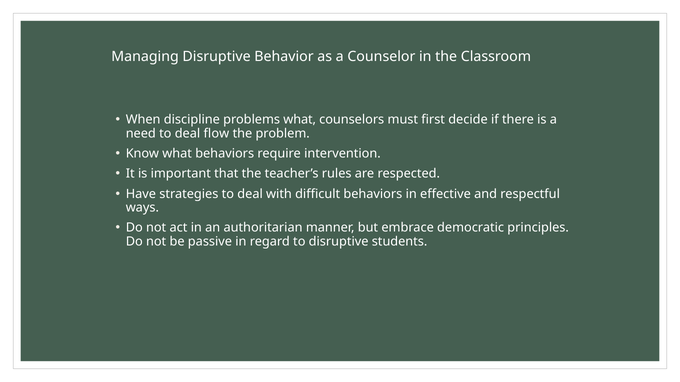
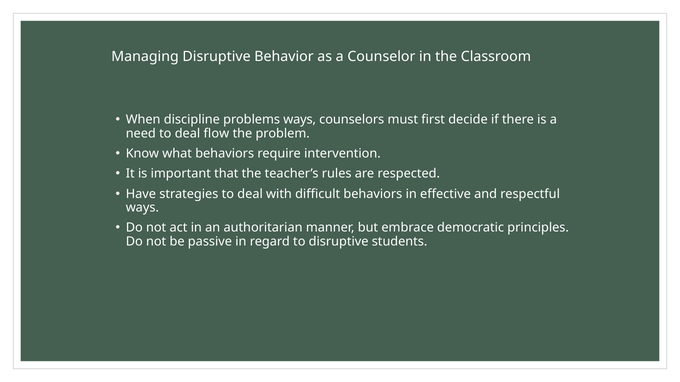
problems what: what -> ways
